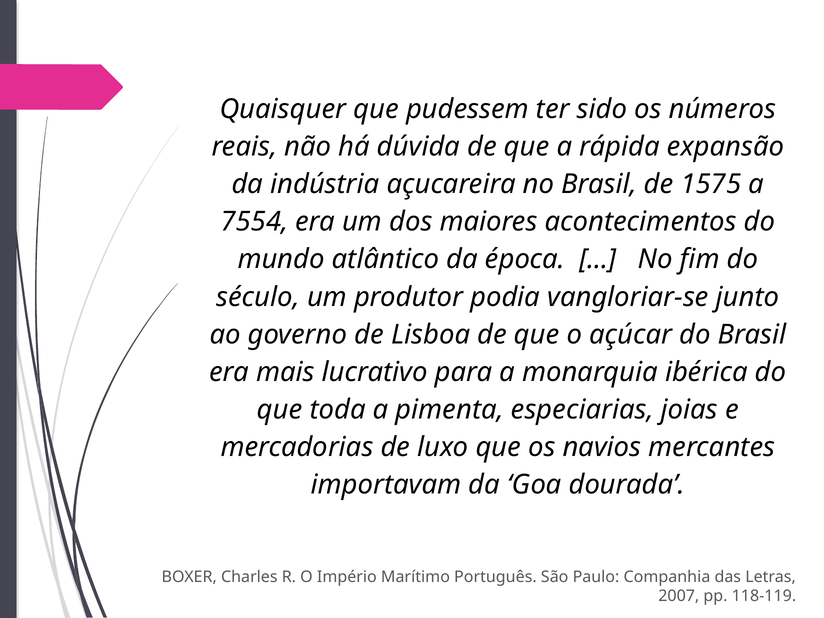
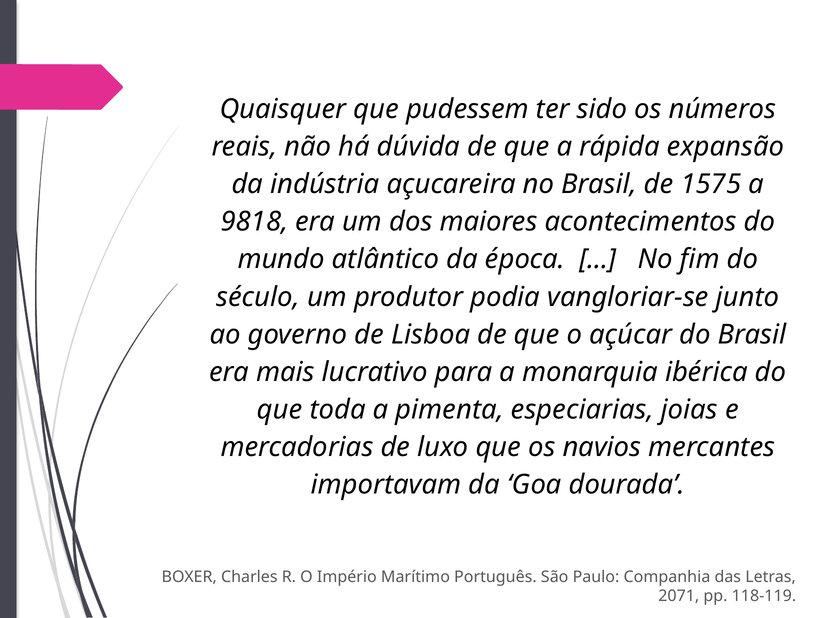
7554: 7554 -> 9818
2007: 2007 -> 2071
